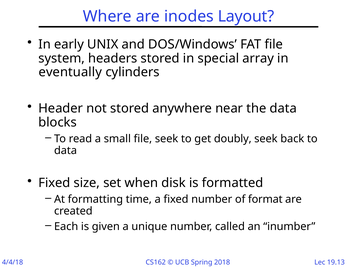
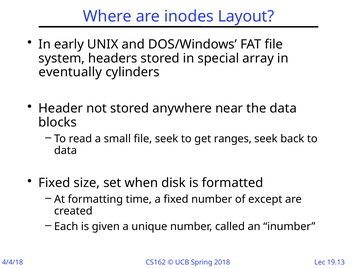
doubly: doubly -> ranges
format: format -> except
